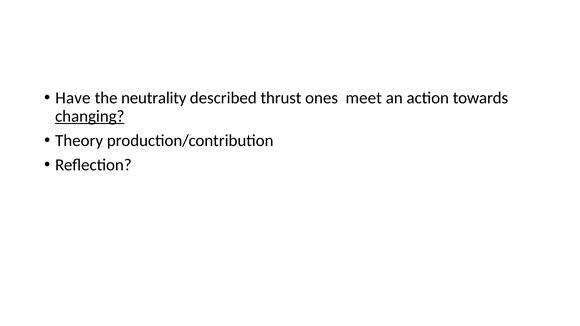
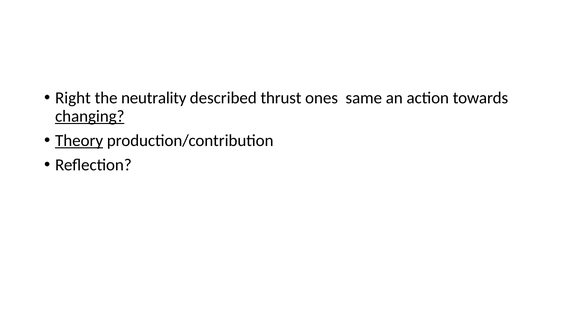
Have: Have -> Right
meet: meet -> same
Theory underline: none -> present
